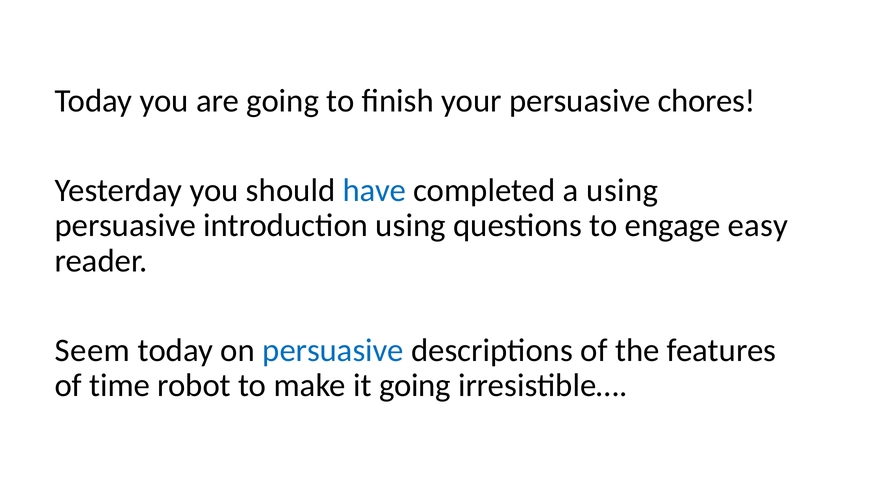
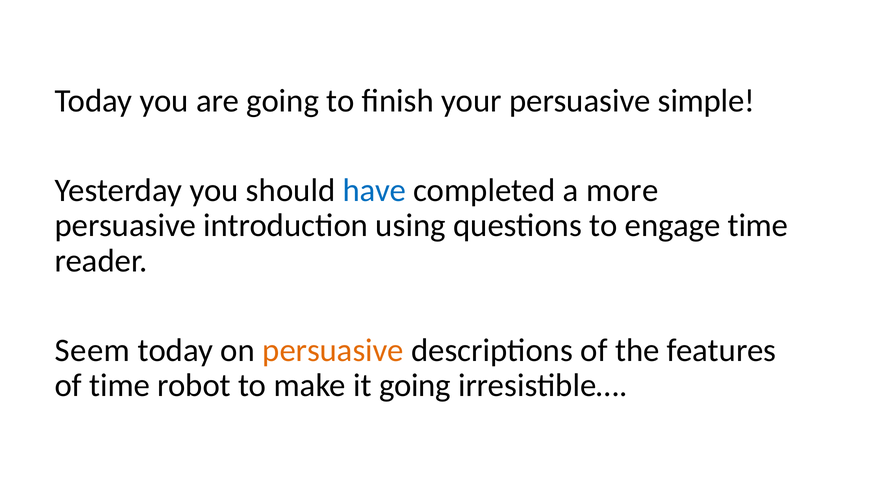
chores: chores -> simple
a using: using -> more
engage easy: easy -> time
persuasive at (333, 350) colour: blue -> orange
